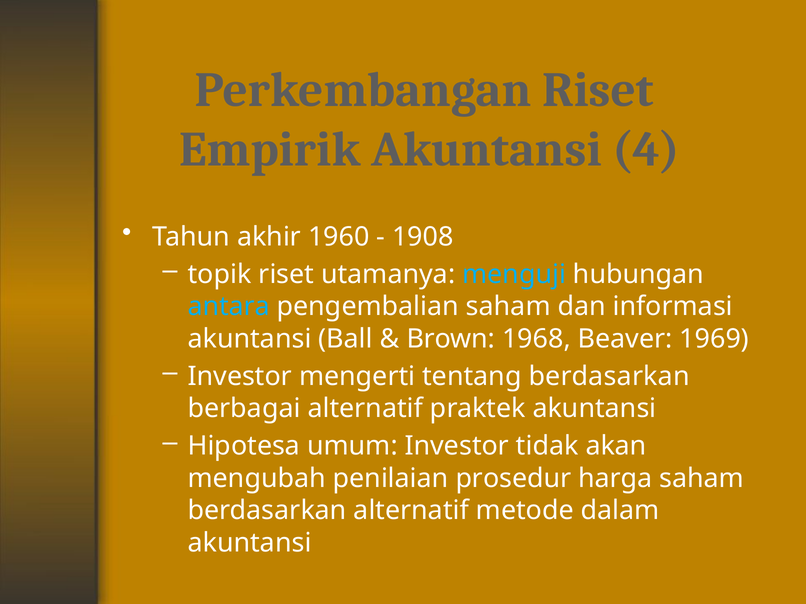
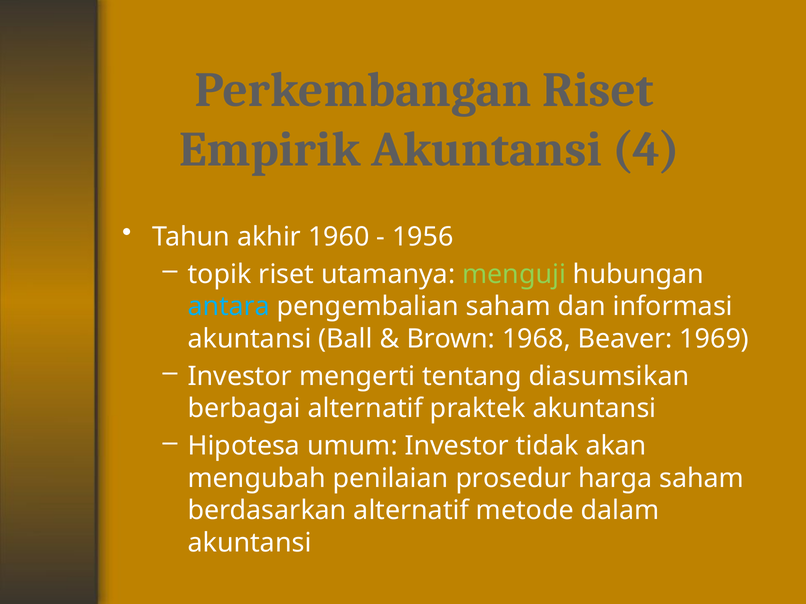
1908: 1908 -> 1956
menguji colour: light blue -> light green
tentang berdasarkan: berdasarkan -> diasumsikan
